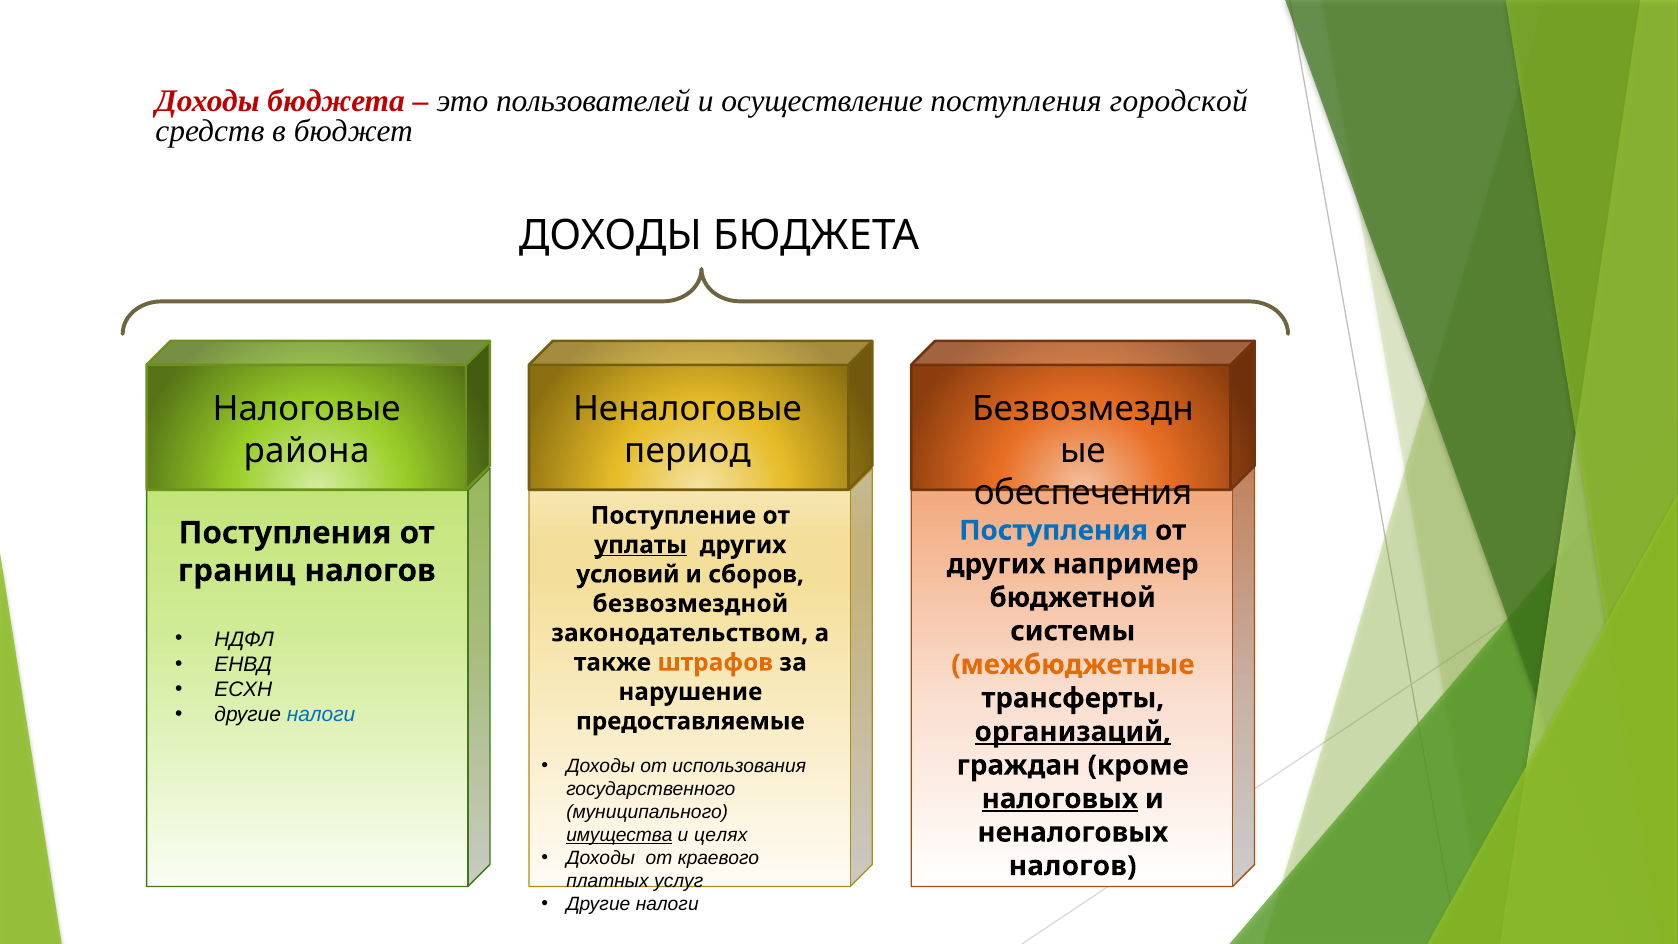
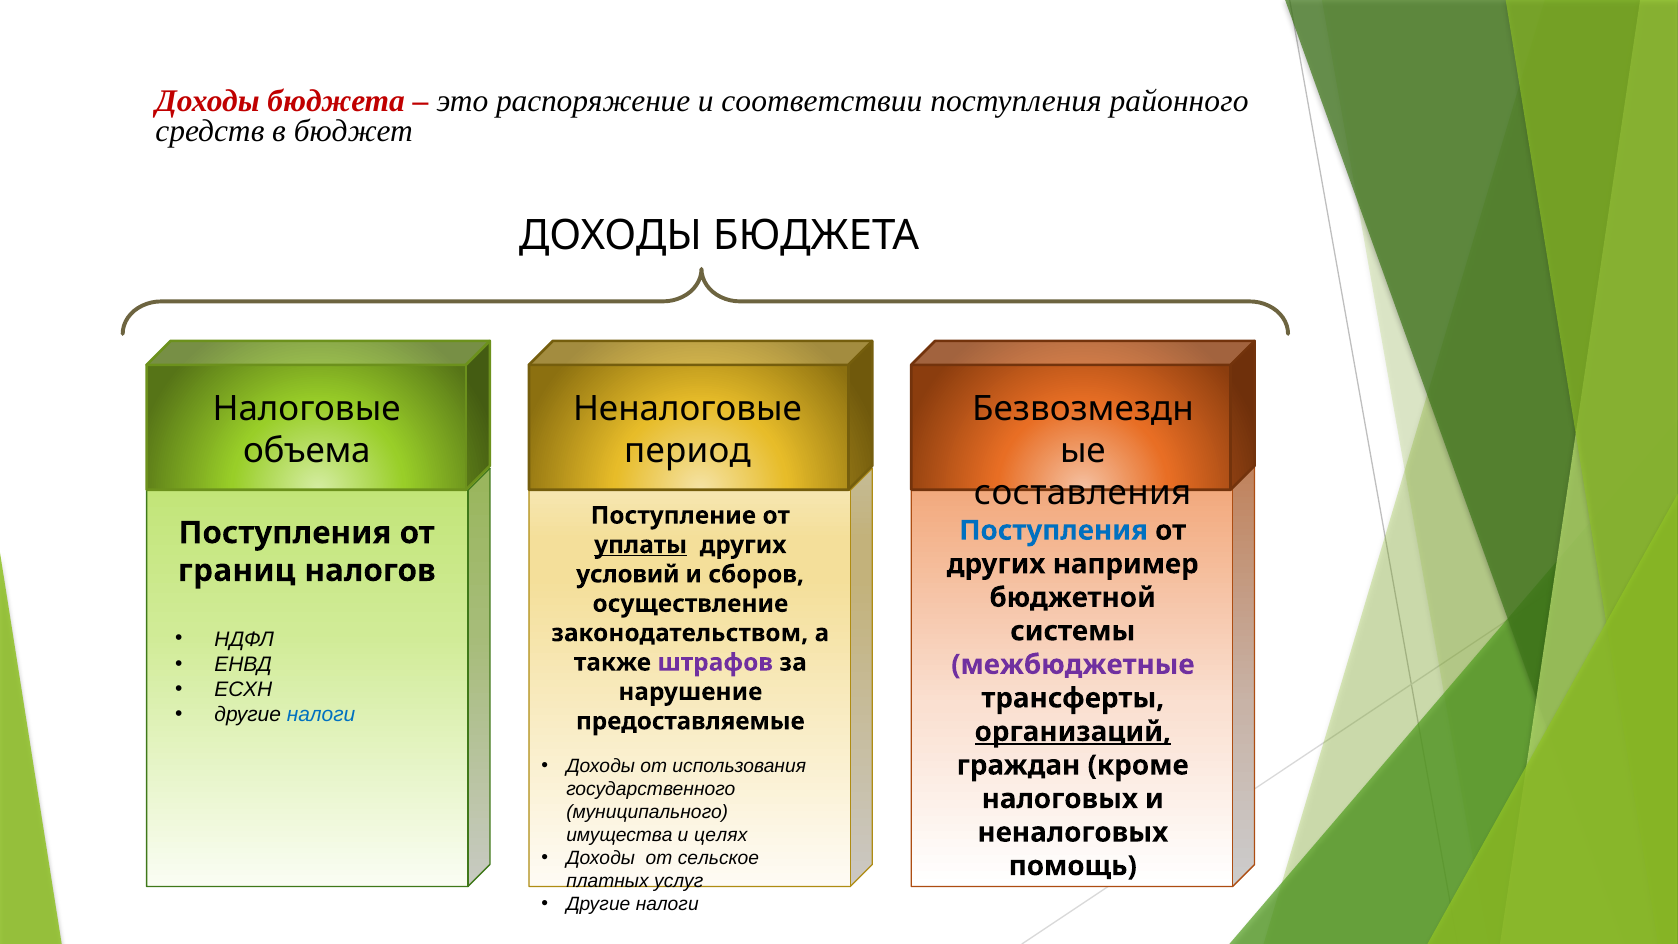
пользователей: пользователей -> распоряжение
осуществление: осуществление -> соответствии
городской: городской -> районного
района: района -> объема
обеспечения: обеспечения -> составления
безвозмездной: безвозмездной -> осуществление
штрафов colour: orange -> purple
межбюджетные colour: orange -> purple
налоговых underline: present -> none
имущества underline: present -> none
краевого: краевого -> сельское
налогов at (1073, 866): налогов -> помощь
